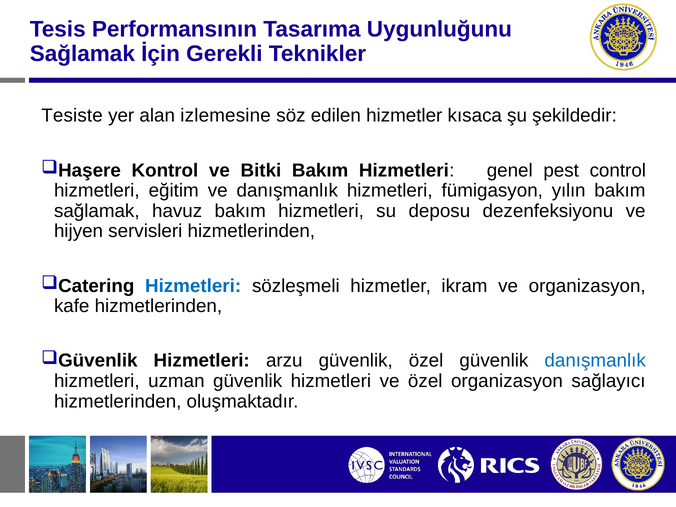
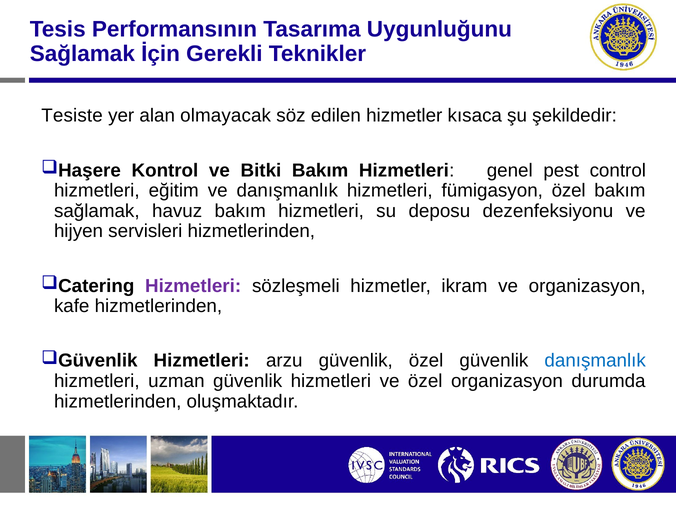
izlemesine: izlemesine -> olmayacak
fümigasyon yılın: yılın -> özel
Hizmetleri at (193, 286) colour: blue -> purple
sağlayıcı: sağlayıcı -> durumda
